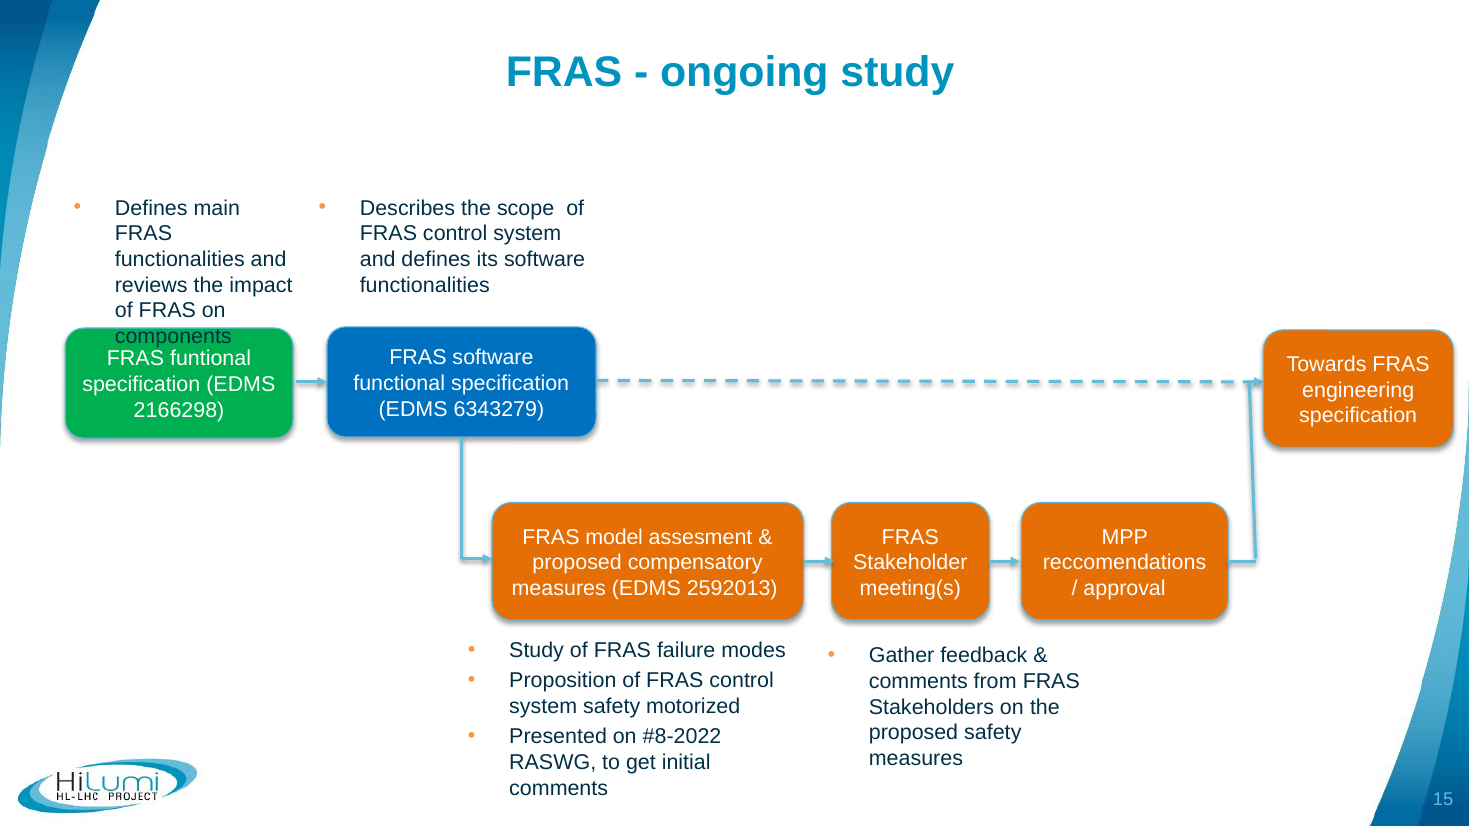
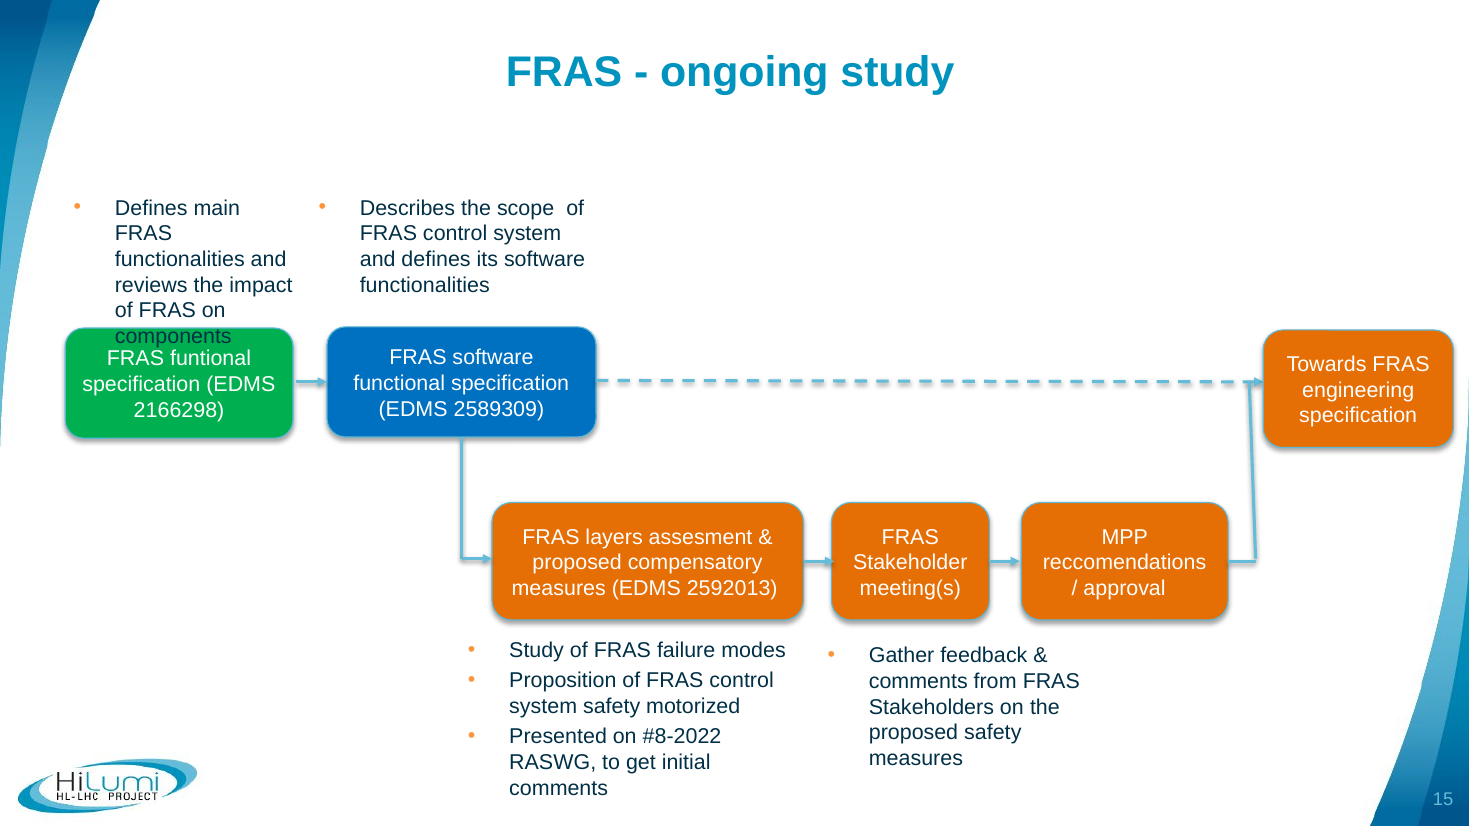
6343279: 6343279 -> 2589309
model: model -> layers
